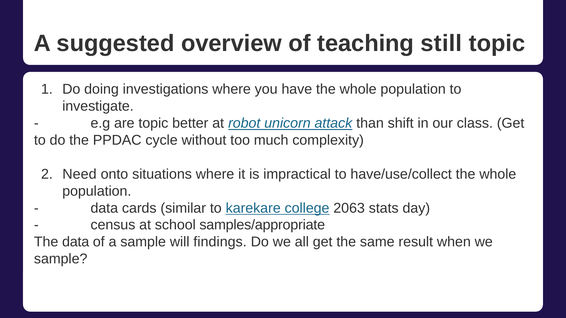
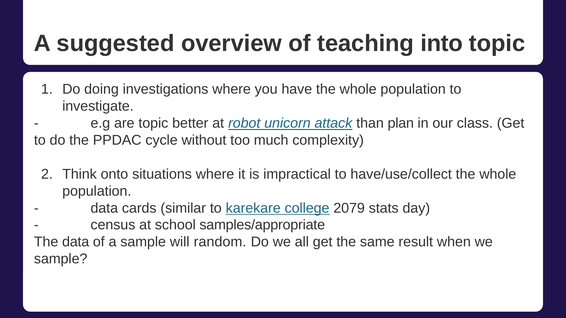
still: still -> into
shift: shift -> plan
Need: Need -> Think
2063: 2063 -> 2079
findings: findings -> random
